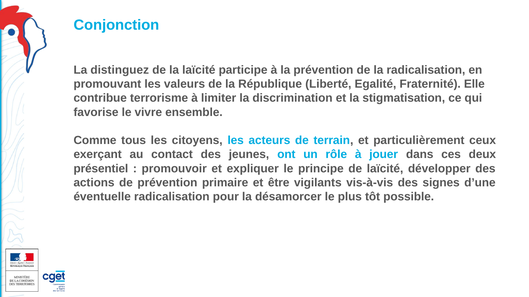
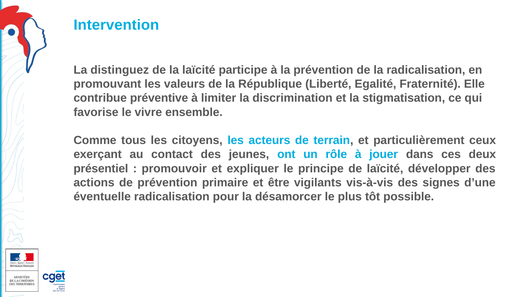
Conjonction: Conjonction -> Intervention
terrorisme: terrorisme -> préventive
